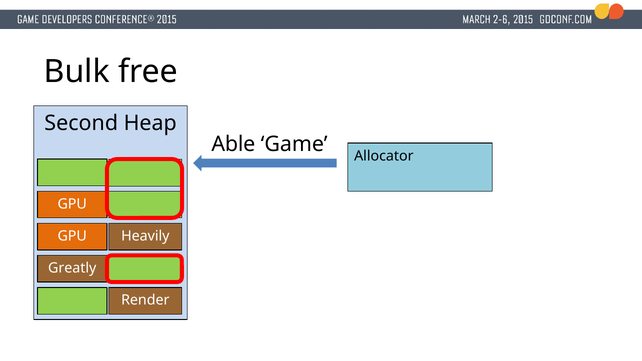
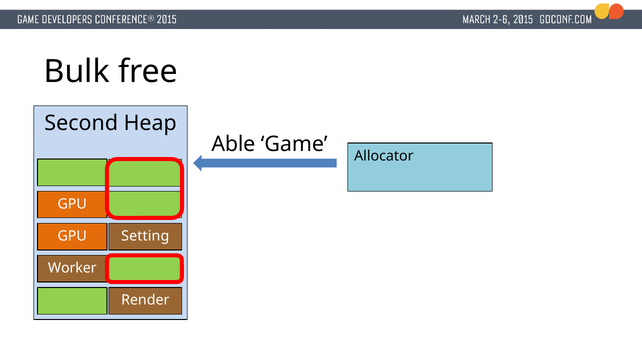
Heavily: Heavily -> Setting
Greatly: Greatly -> Worker
